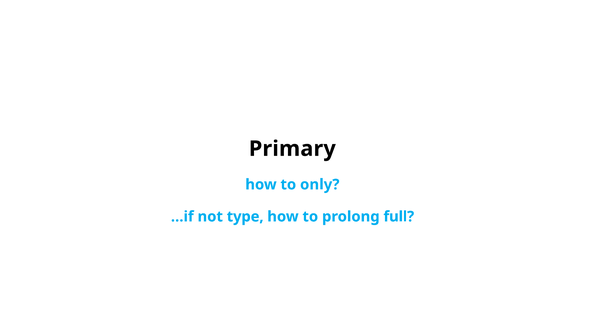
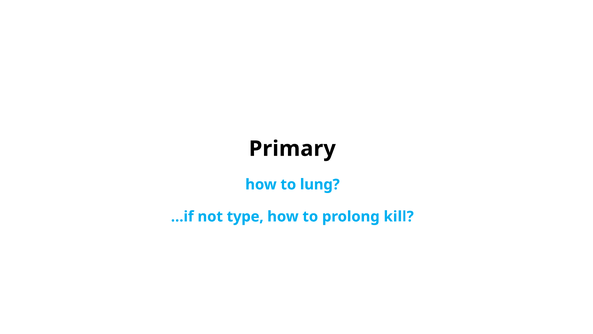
only: only -> lung
full: full -> kill
